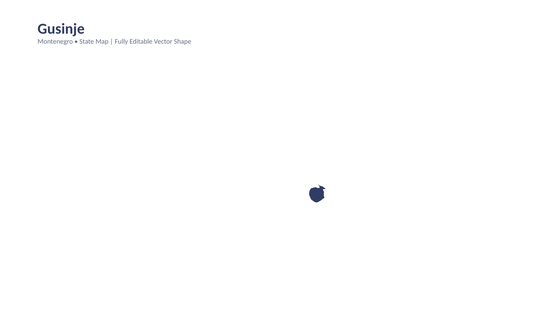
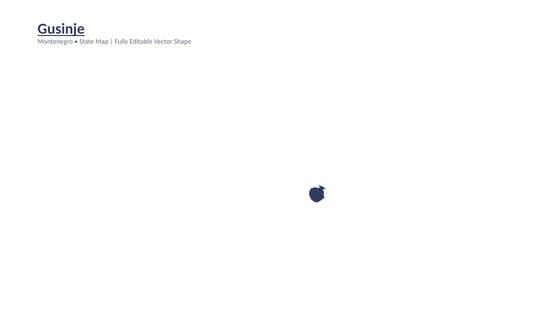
Gusinje underline: none -> present
